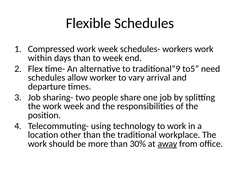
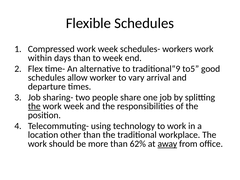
need: need -> good
the at (34, 106) underline: none -> present
30%: 30% -> 62%
